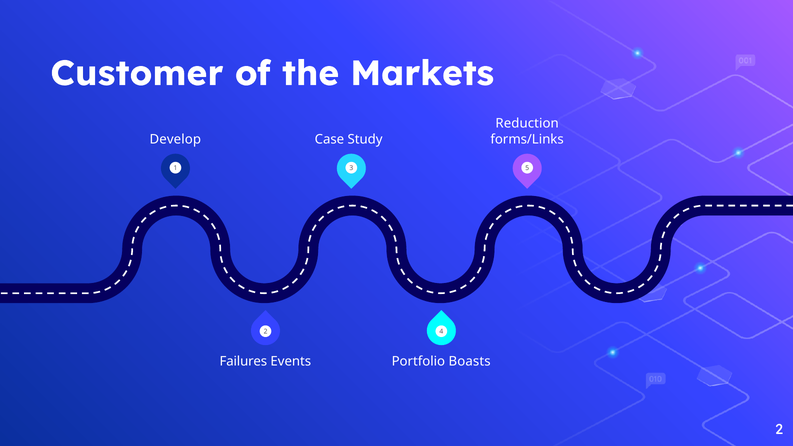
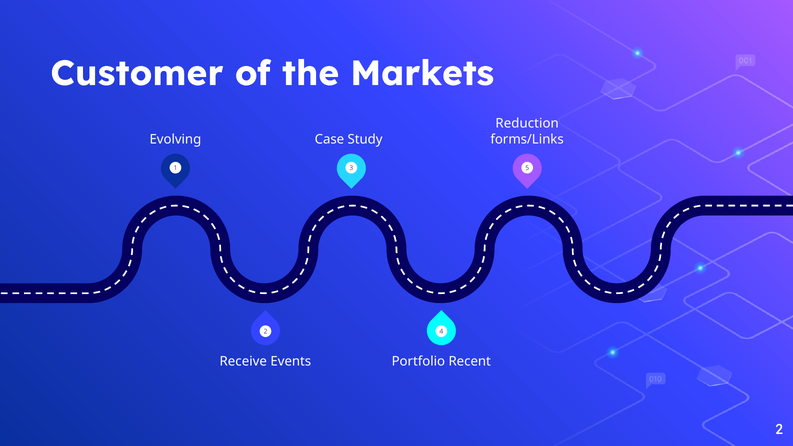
Develop: Develop -> Evolving
Failures: Failures -> Receive
Boasts: Boasts -> Recent
